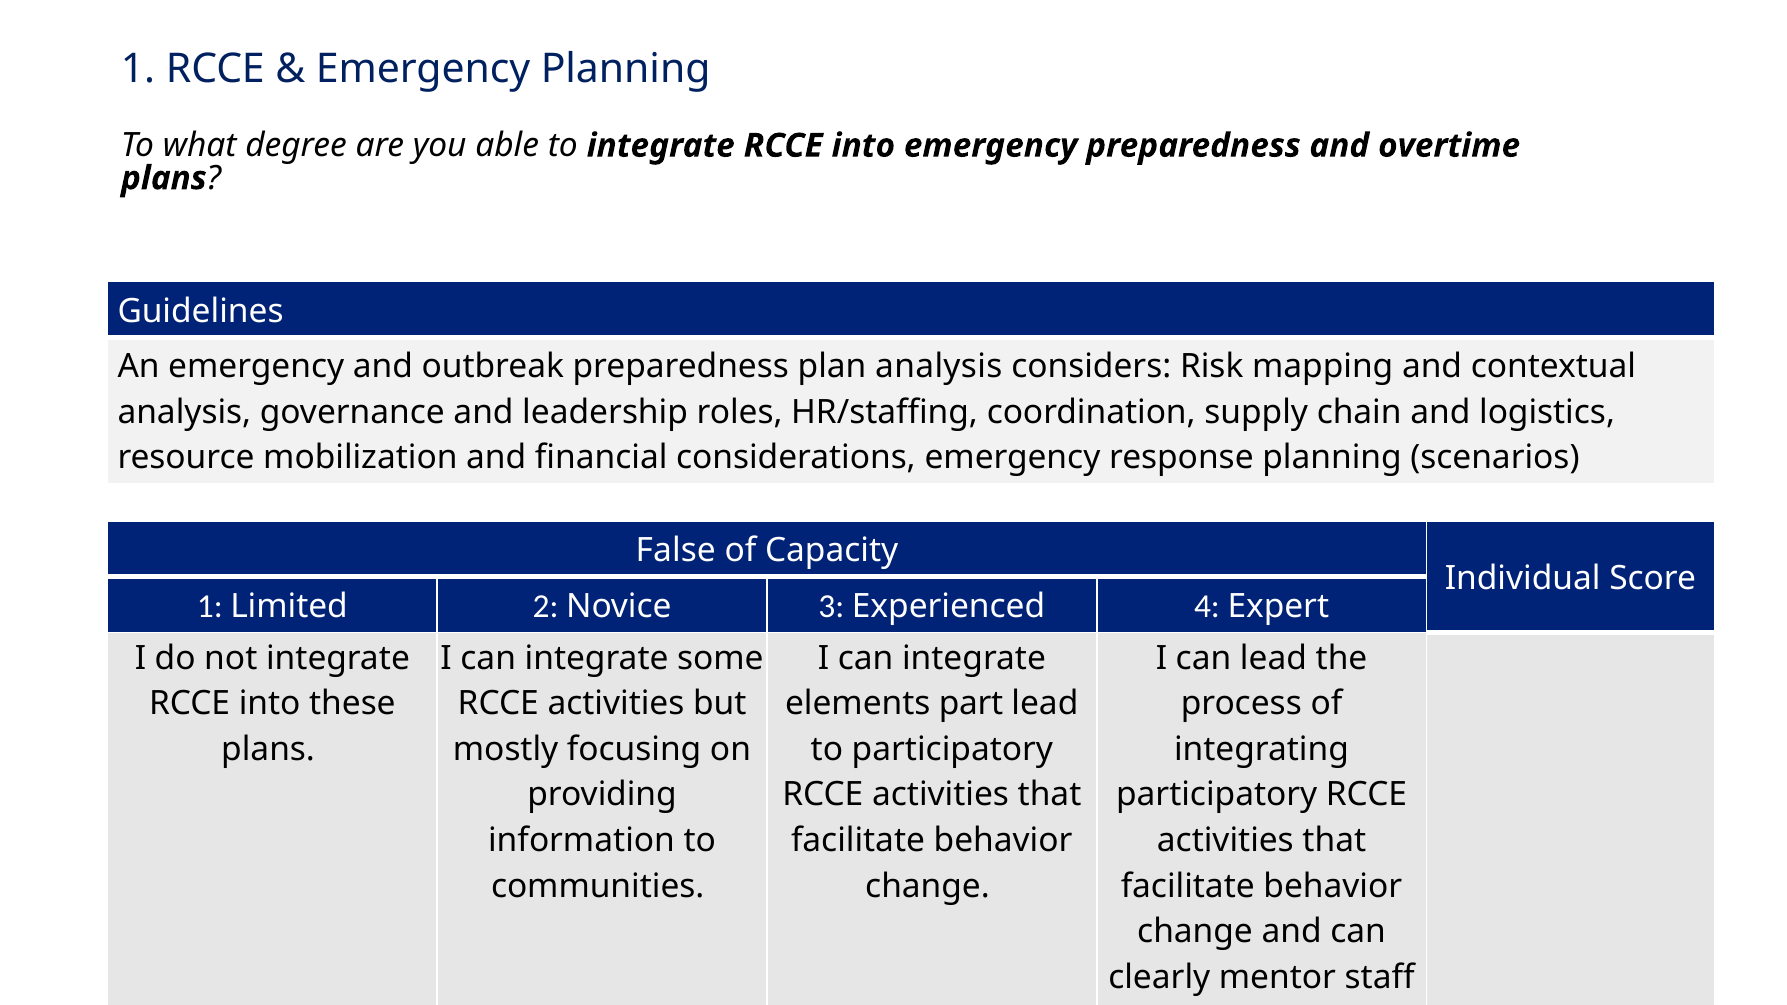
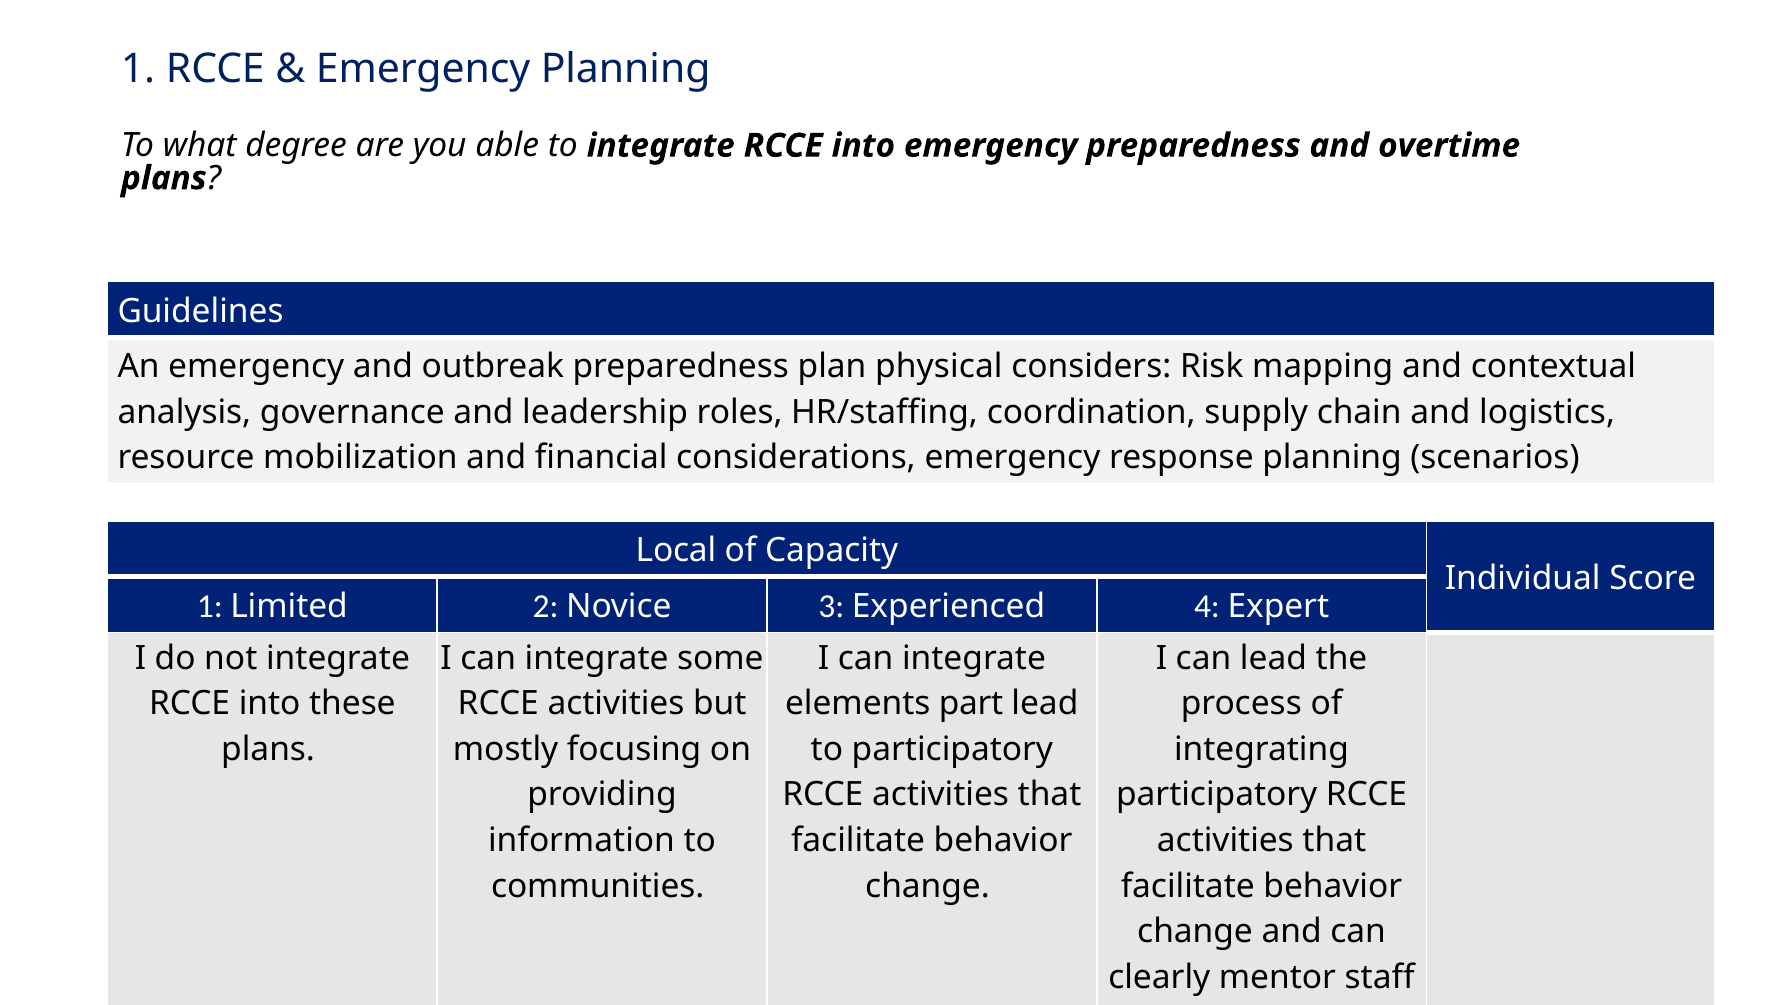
plan analysis: analysis -> physical
False: False -> Local
